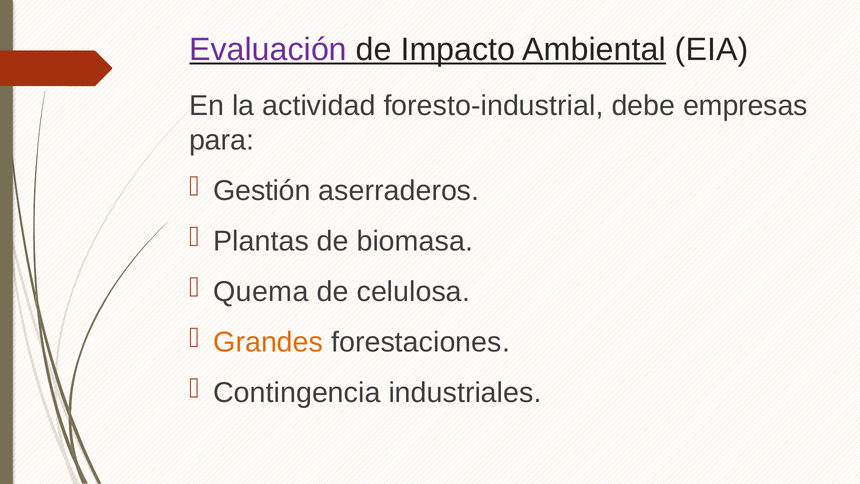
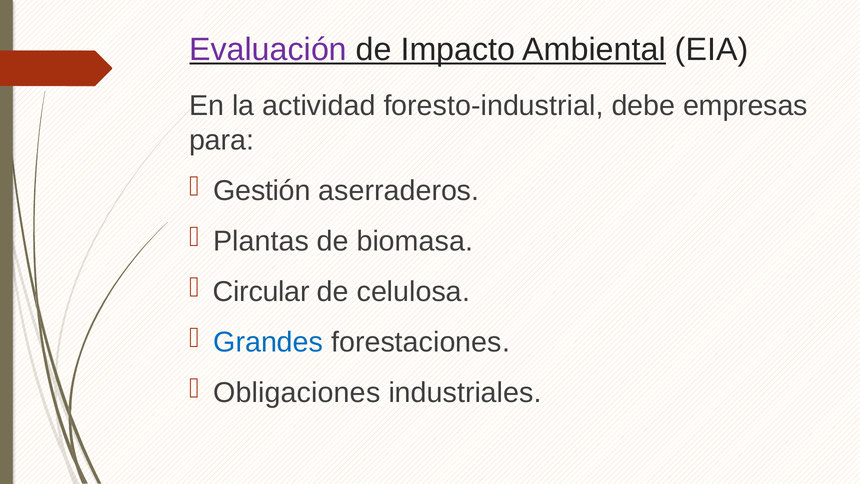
Quema: Quema -> Circular
Grandes colour: orange -> blue
Contingencia: Contingencia -> Obligaciones
